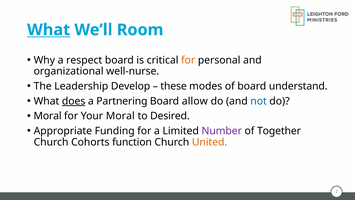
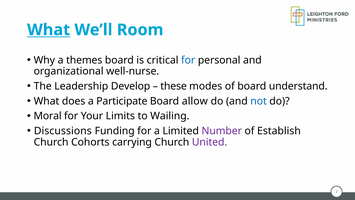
respect: respect -> themes
for at (188, 60) colour: orange -> blue
does underline: present -> none
Partnering: Partnering -> Participate
Your Moral: Moral -> Limits
Desired: Desired -> Wailing
Appropriate: Appropriate -> Discussions
Together: Together -> Establish
function: function -> carrying
United colour: orange -> purple
